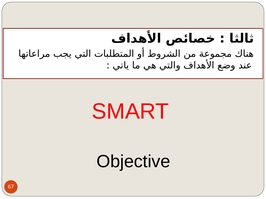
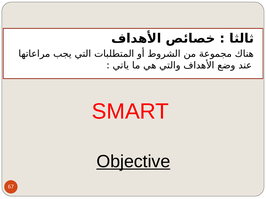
Objective underline: none -> present
